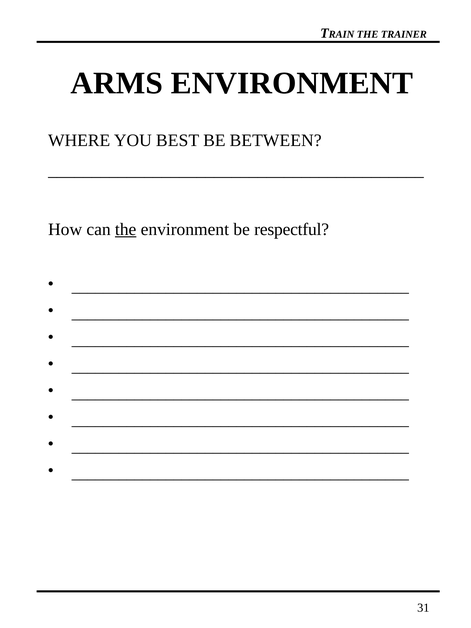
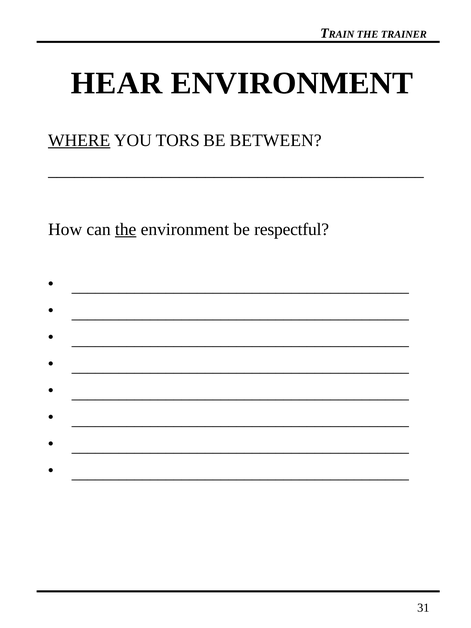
ARMS: ARMS -> HEAR
WHERE underline: none -> present
BEST: BEST -> TORS
